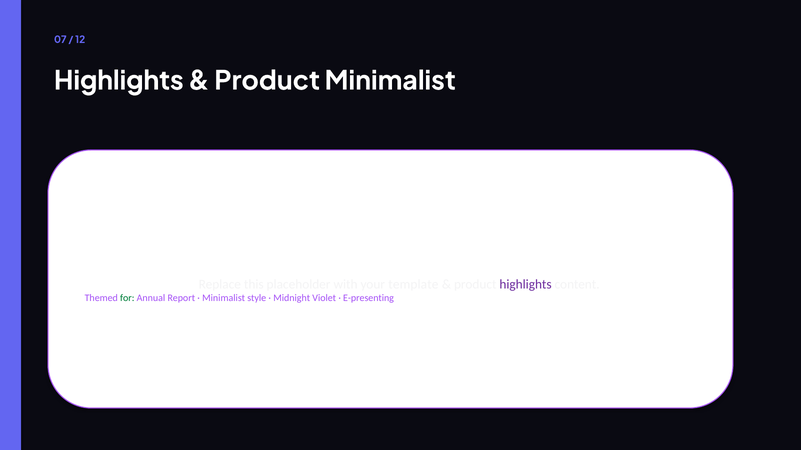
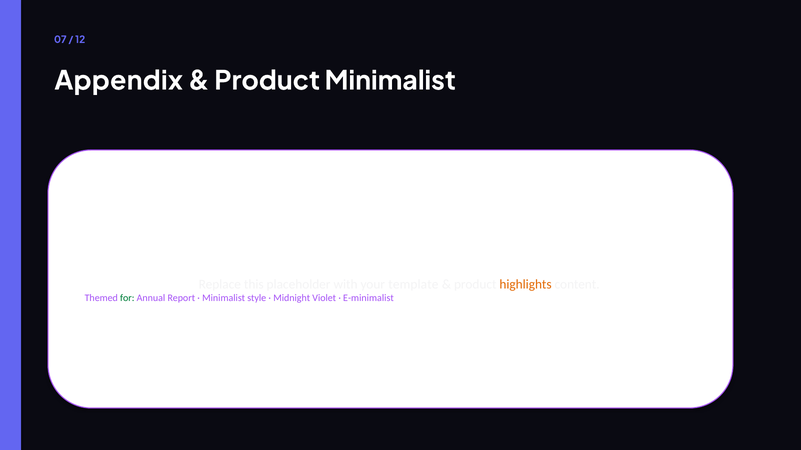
Highlights at (119, 81): Highlights -> Appendix
highlights at (526, 285) colour: purple -> orange
E-presenting: E-presenting -> E-minimalist
